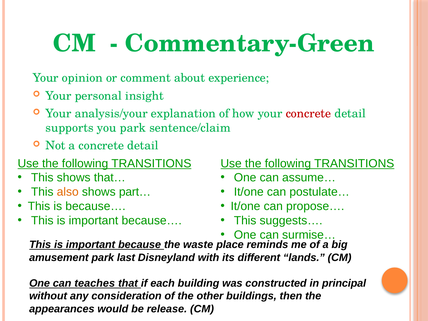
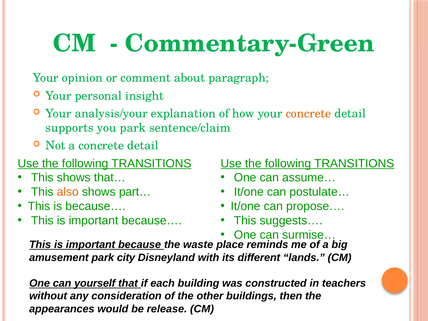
experience: experience -> paragraph
concrete at (308, 114) colour: red -> orange
last: last -> city
teaches: teaches -> yourself
principal: principal -> teachers
